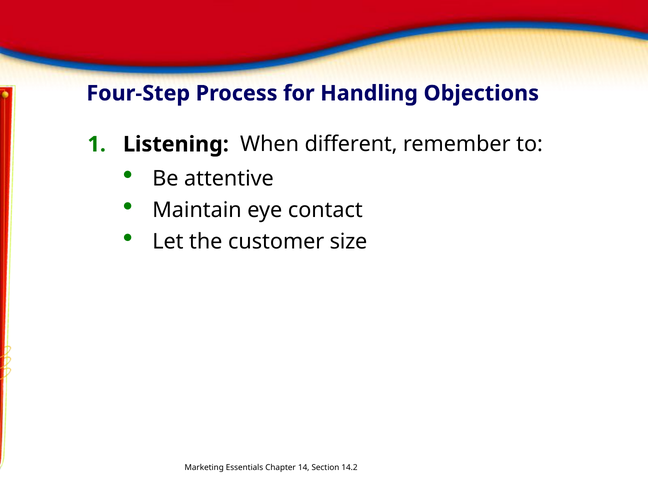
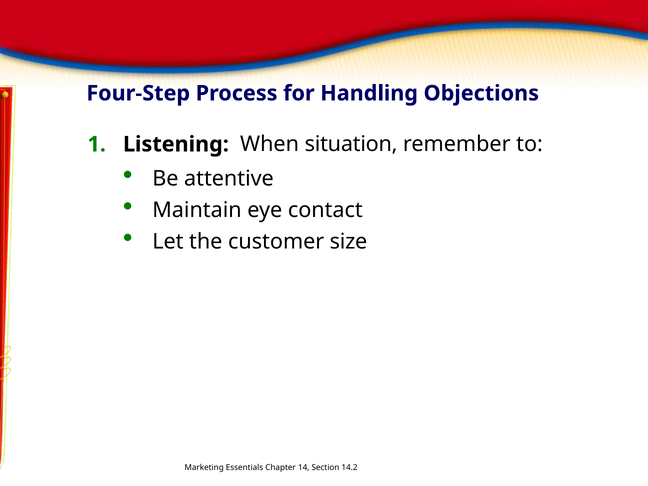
different: different -> situation
